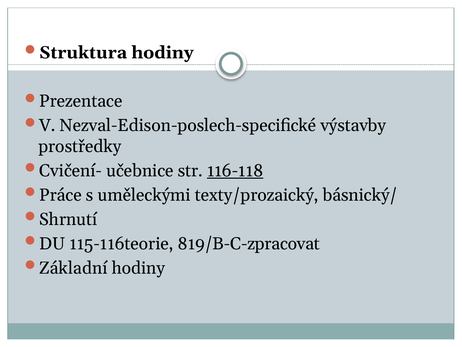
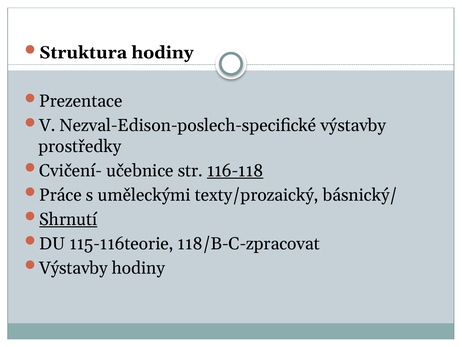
Shrnutí underline: none -> present
819/B-C-zpracovat: 819/B-C-zpracovat -> 118/B-C-zpracovat
Základní at (73, 268): Základní -> Výstavby
